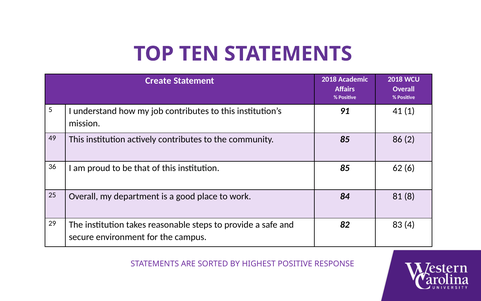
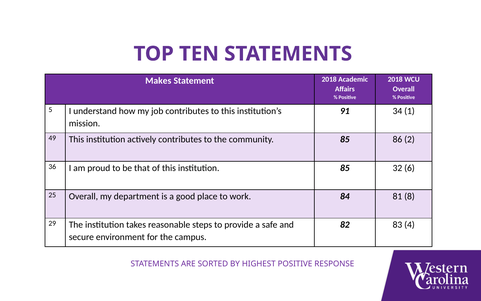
Create: Create -> Makes
41: 41 -> 34
62: 62 -> 32
